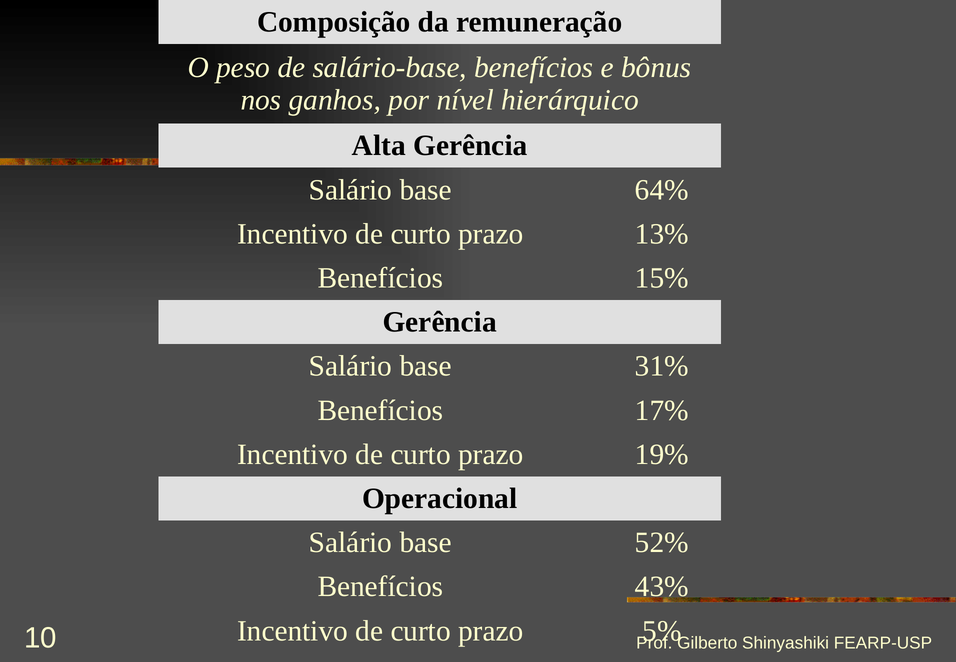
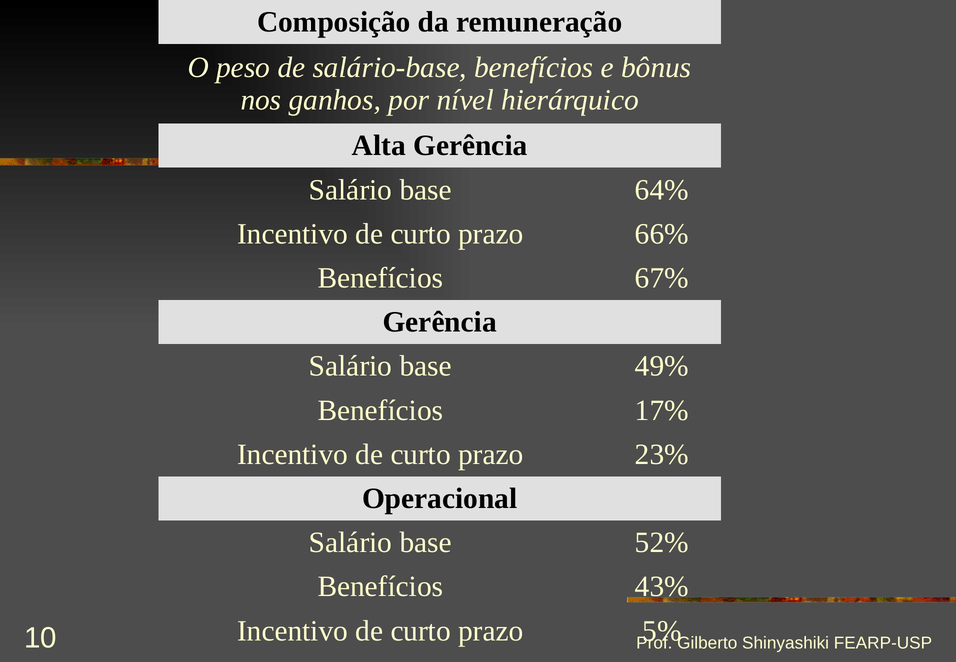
13%: 13% -> 66%
15%: 15% -> 67%
31%: 31% -> 49%
19%: 19% -> 23%
